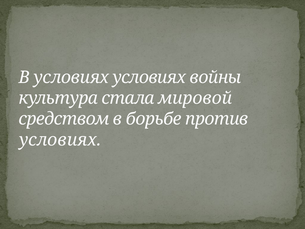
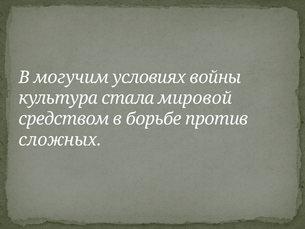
В условиях: условиях -> могучим
условиях at (60, 140): условиях -> сложных
